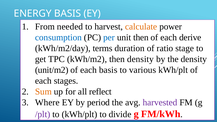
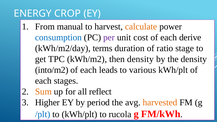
ENERGY BASIS: BASIS -> CROP
needed: needed -> manual
per colour: blue -> purple
unit then: then -> cost
unit/m2: unit/m2 -> into/m2
each basis: basis -> leads
Where: Where -> Higher
harvested colour: purple -> orange
/plt colour: purple -> blue
divide: divide -> rucola
